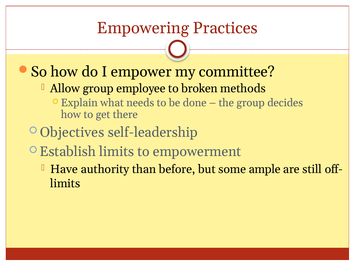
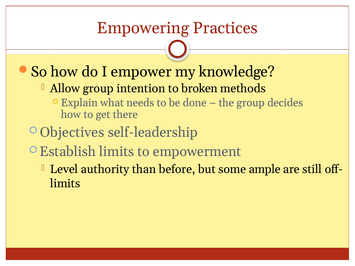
committee: committee -> knowledge
employee: employee -> intention
Have: Have -> Level
